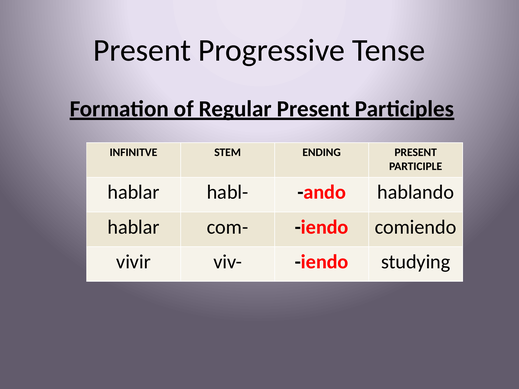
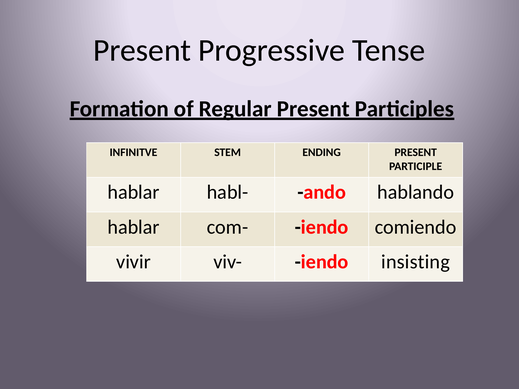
studying: studying -> insisting
